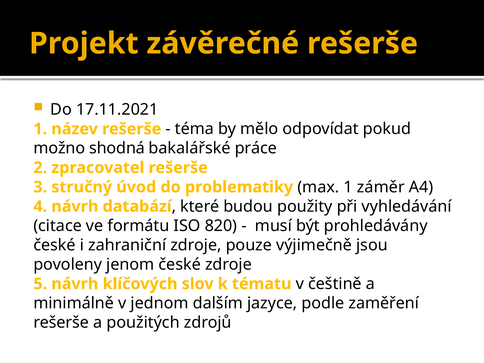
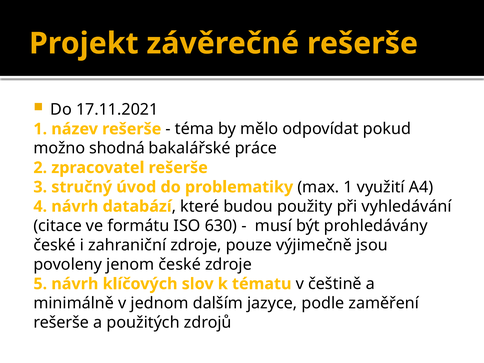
záměr: záměr -> využití
820: 820 -> 630
